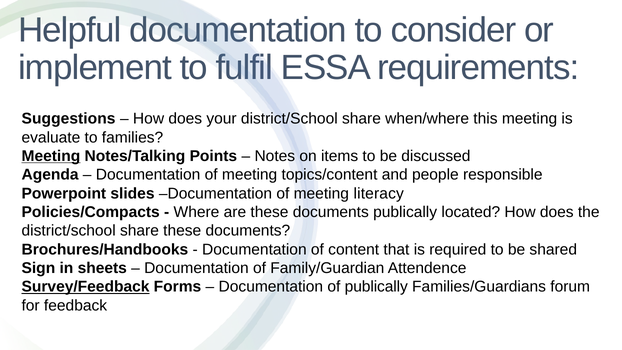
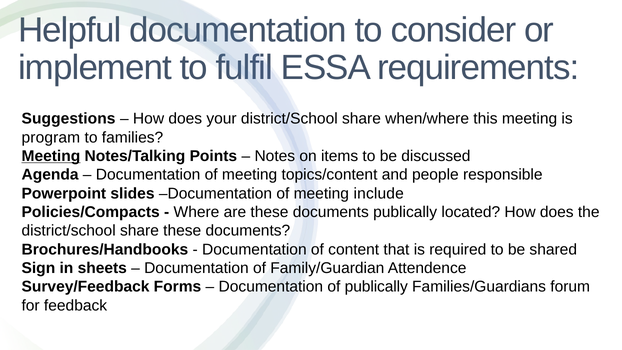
evaluate: evaluate -> program
literacy: literacy -> include
Survey/Feedback underline: present -> none
